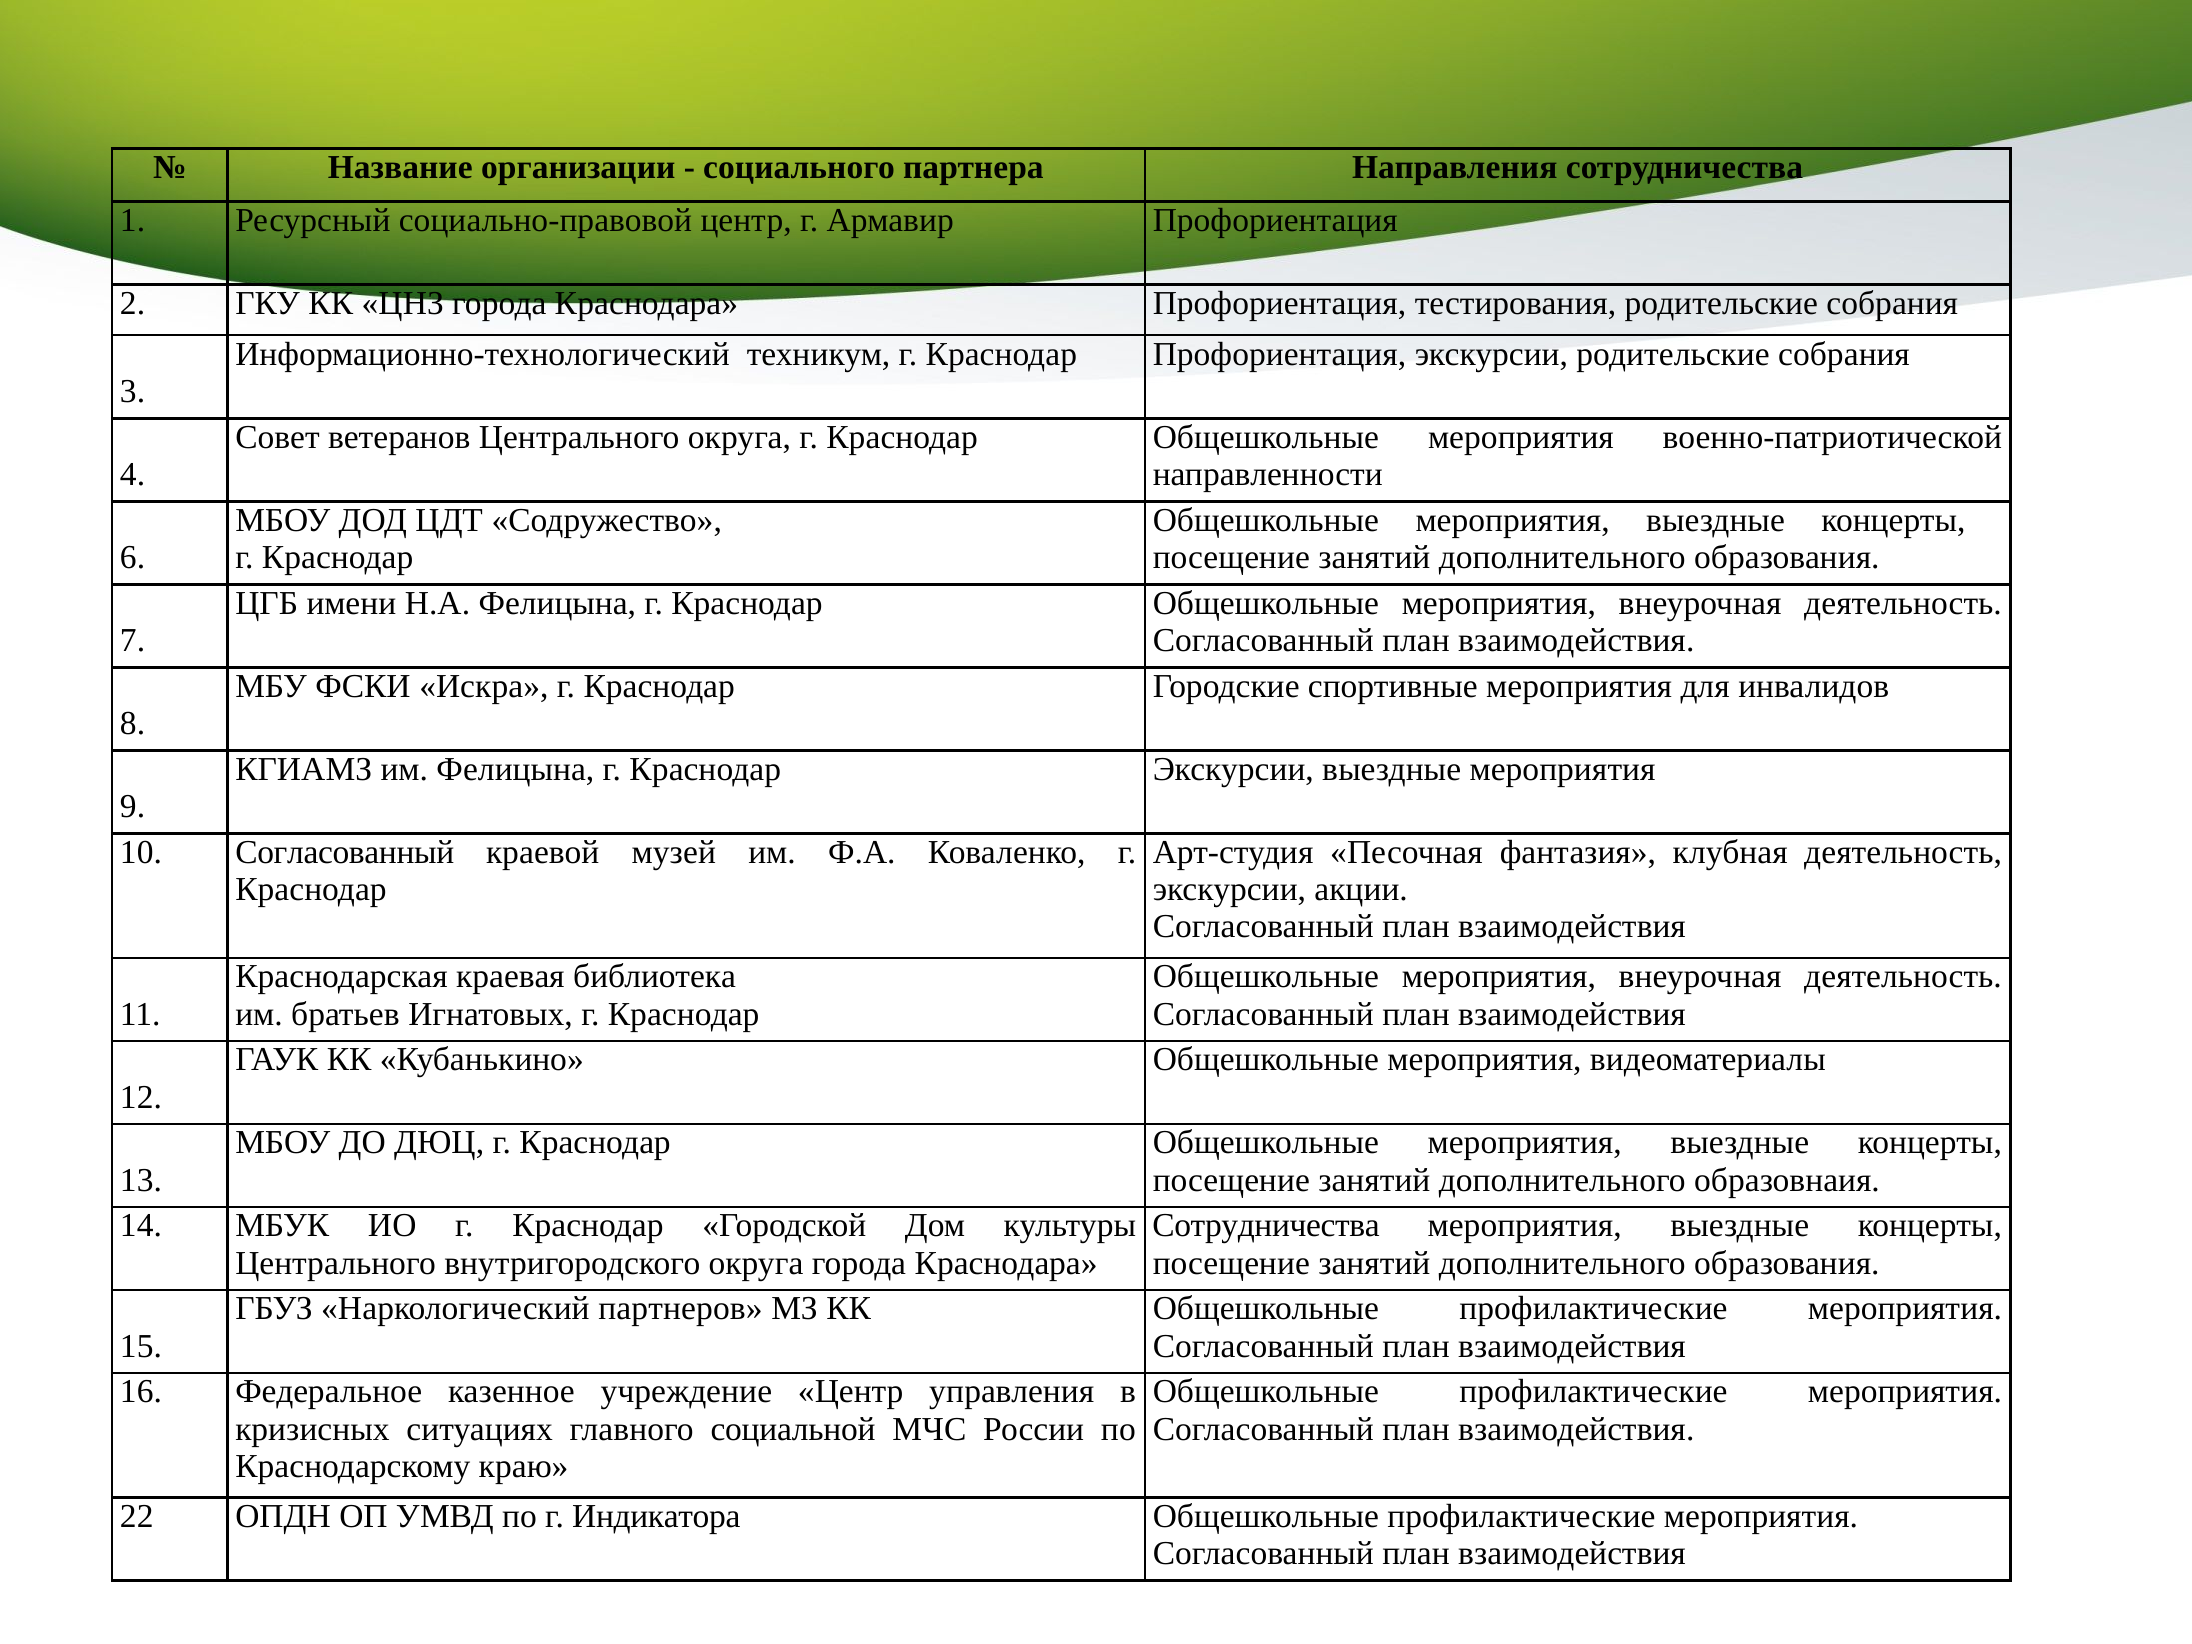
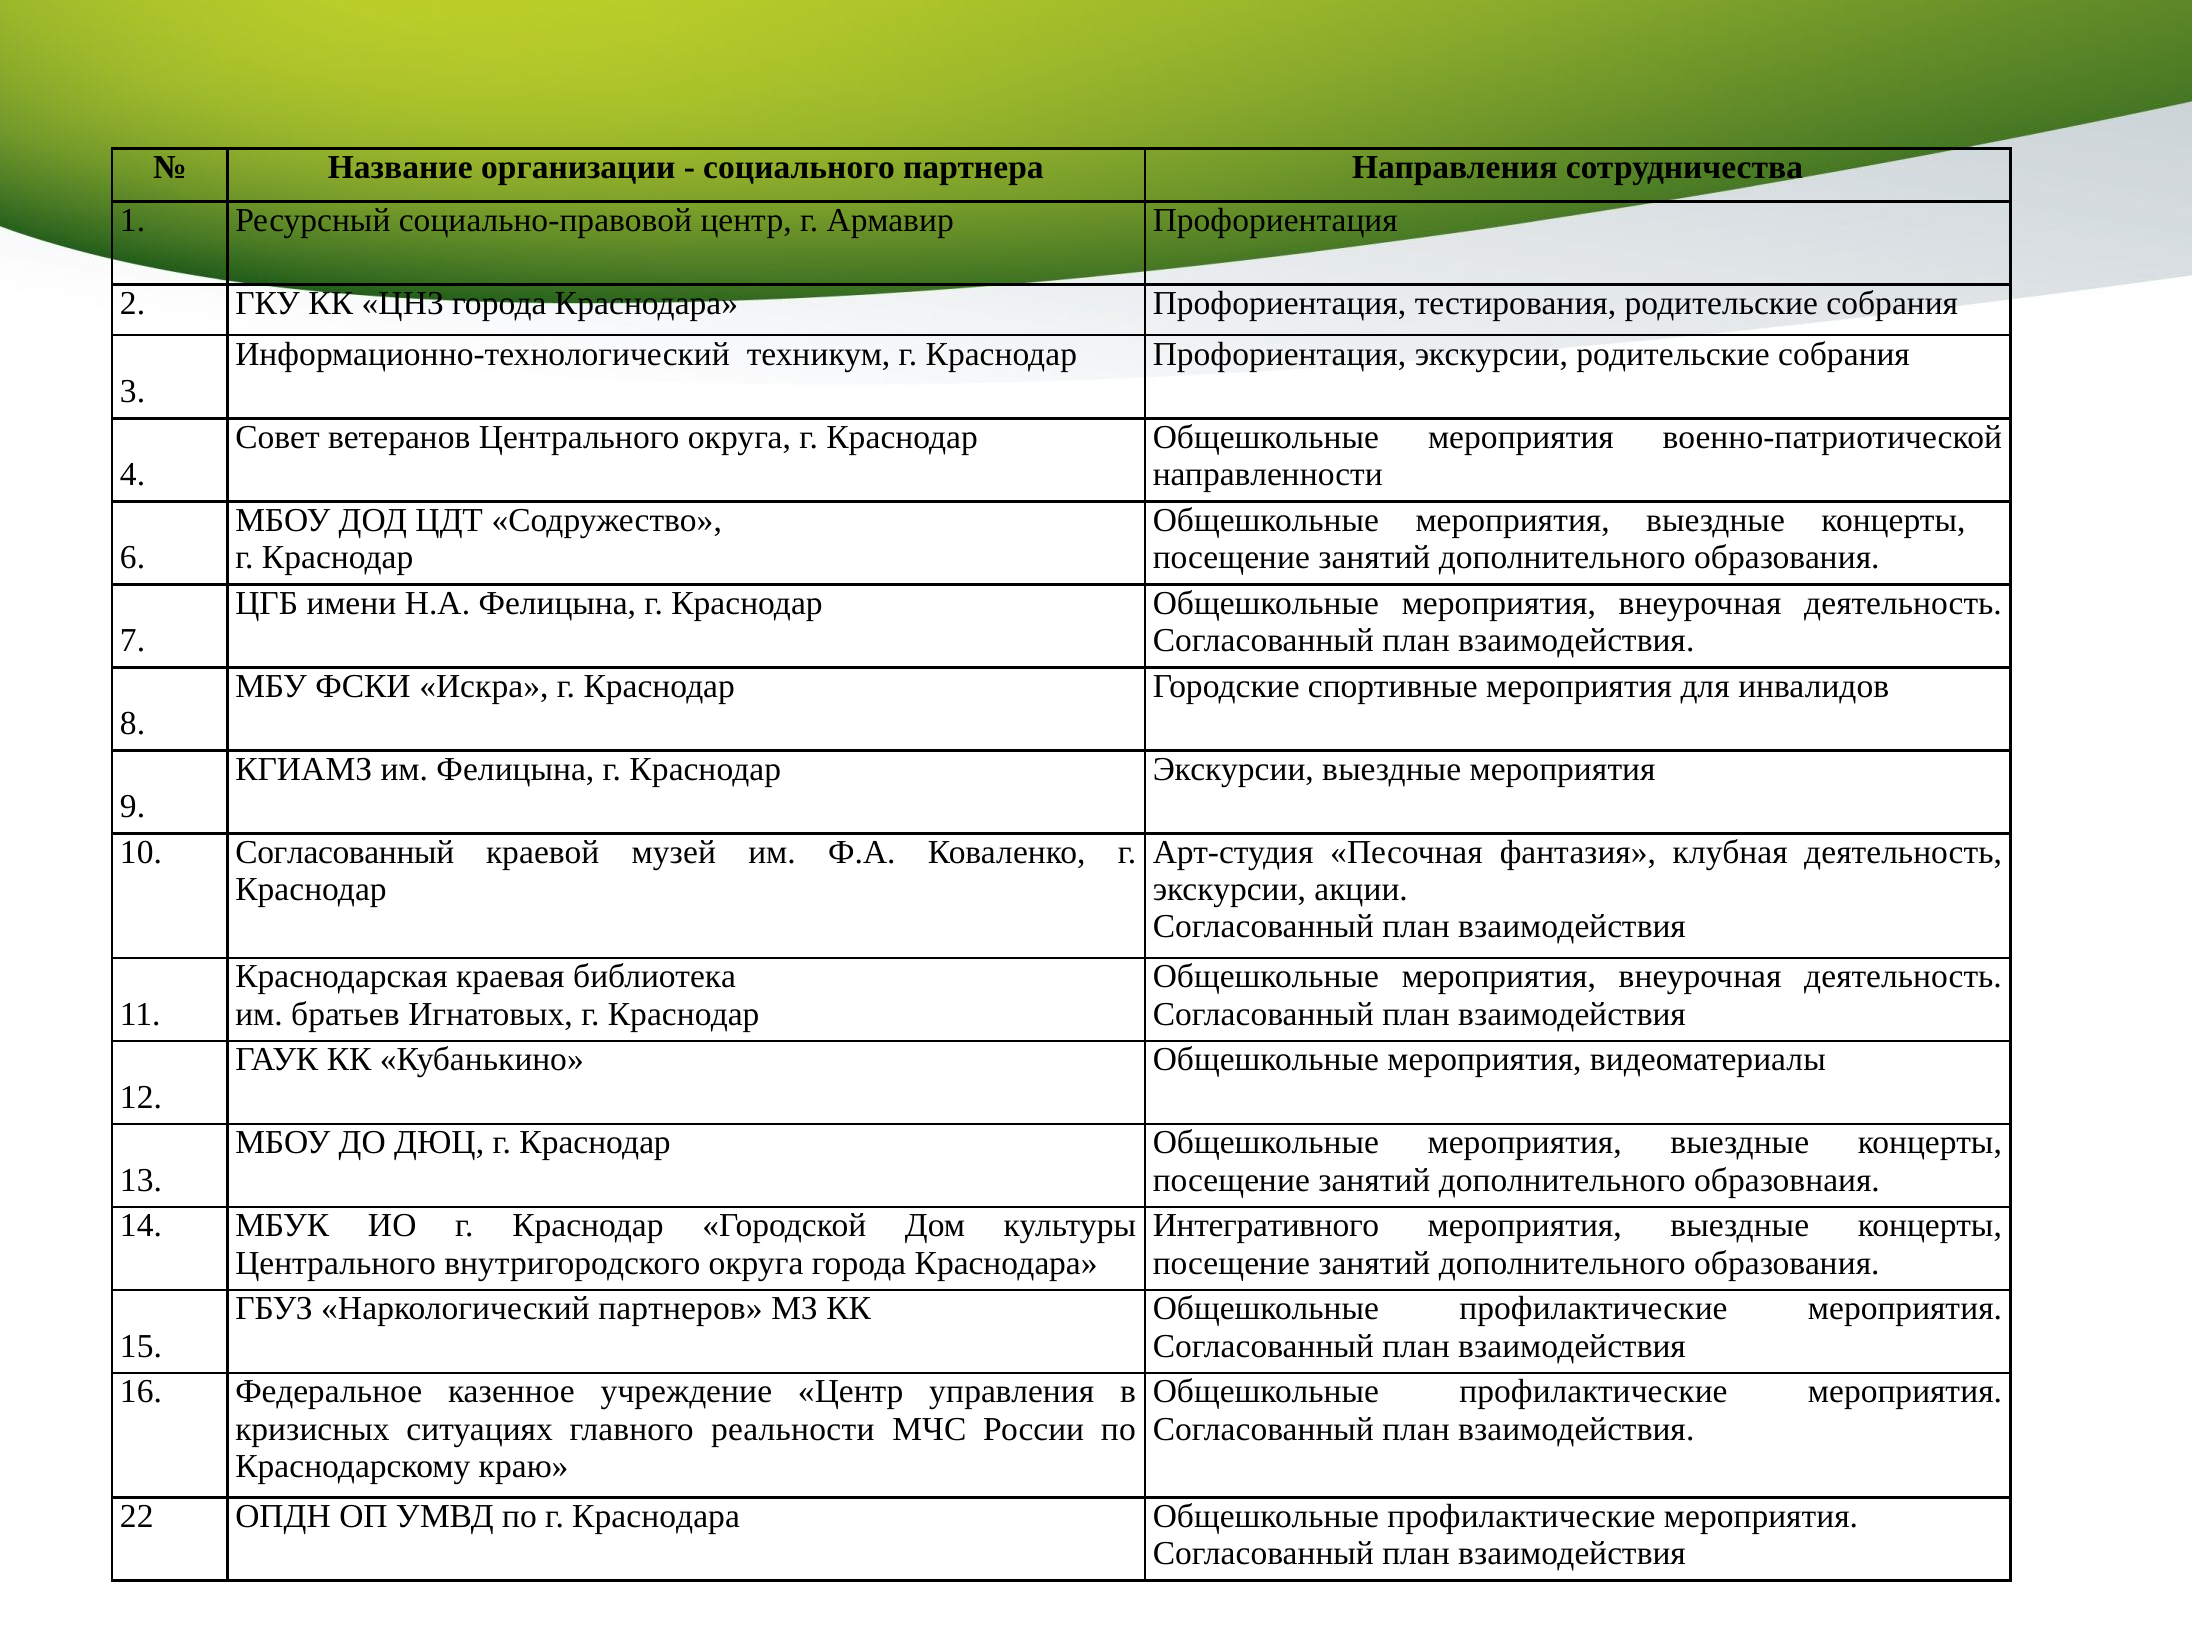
Сотрудничества at (1266, 1226): Сотрудничества -> Интегративного
социальной: социальной -> реальности
г Индикатора: Индикатора -> Краснодара
